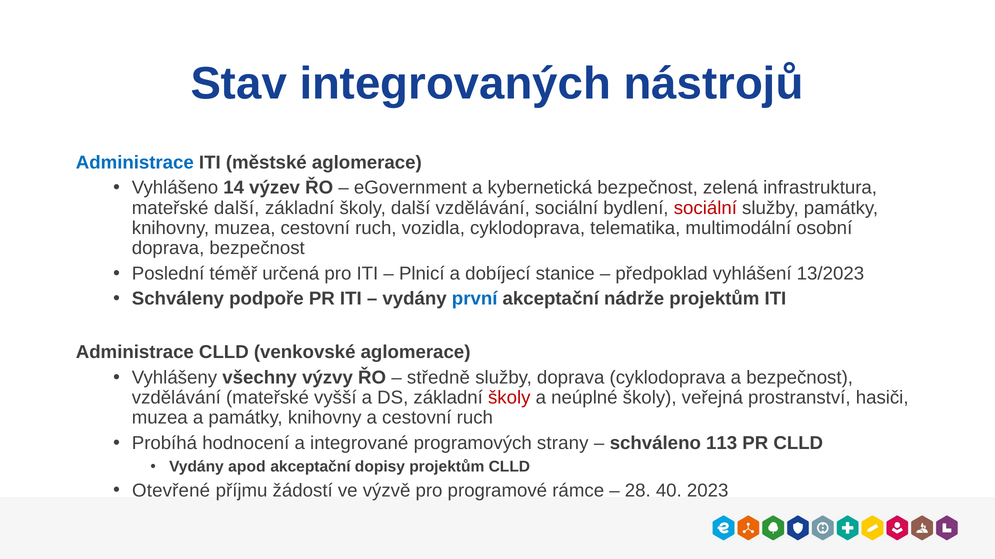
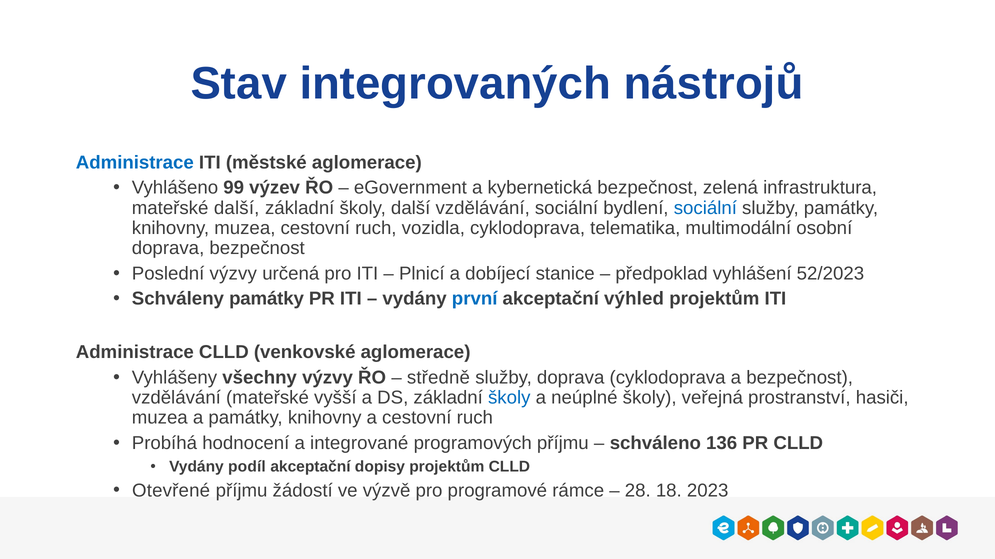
14: 14 -> 99
sociální at (705, 208) colour: red -> blue
Poslední téměř: téměř -> výzvy
13/2023: 13/2023 -> 52/2023
Schváleny podpoře: podpoře -> památky
nádrže: nádrže -> výhled
školy at (509, 398) colour: red -> blue
programových strany: strany -> příjmu
113: 113 -> 136
apod: apod -> podíl
40: 40 -> 18
